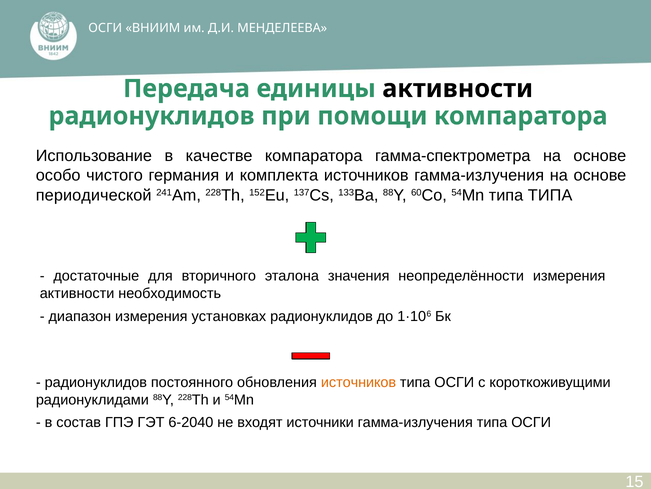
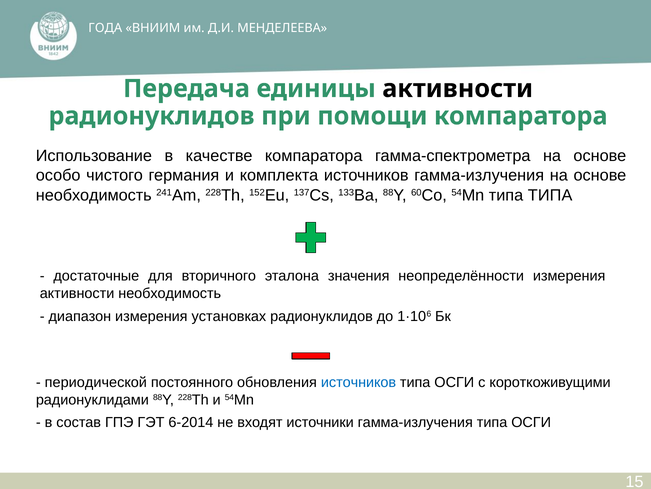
ОСГИ at (105, 28): ОСГИ -> ГОДА
периодической at (94, 195): периодической -> необходимость
радионуклидов at (96, 382): радионуклидов -> периодической
источников at (358, 382) colour: orange -> blue
6-2040: 6-2040 -> 6-2014
